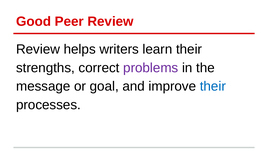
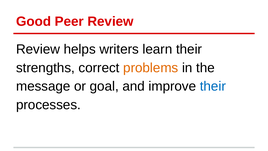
problems colour: purple -> orange
